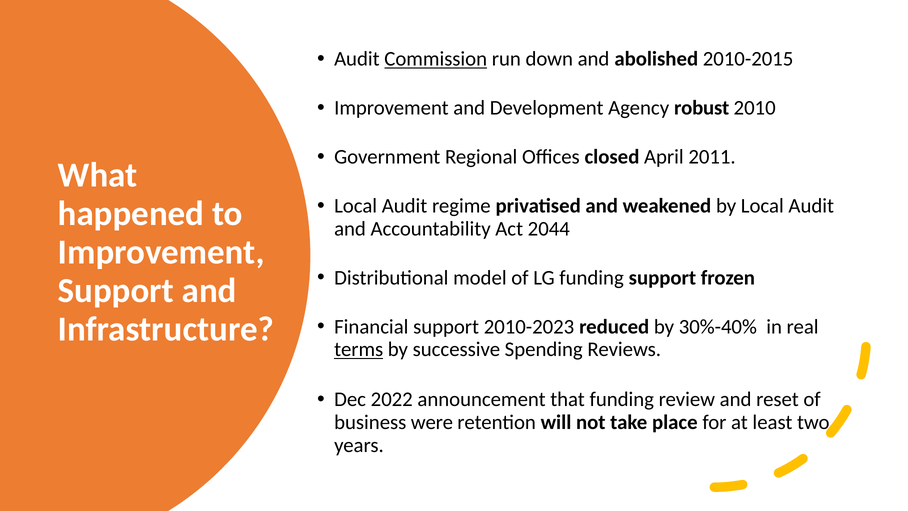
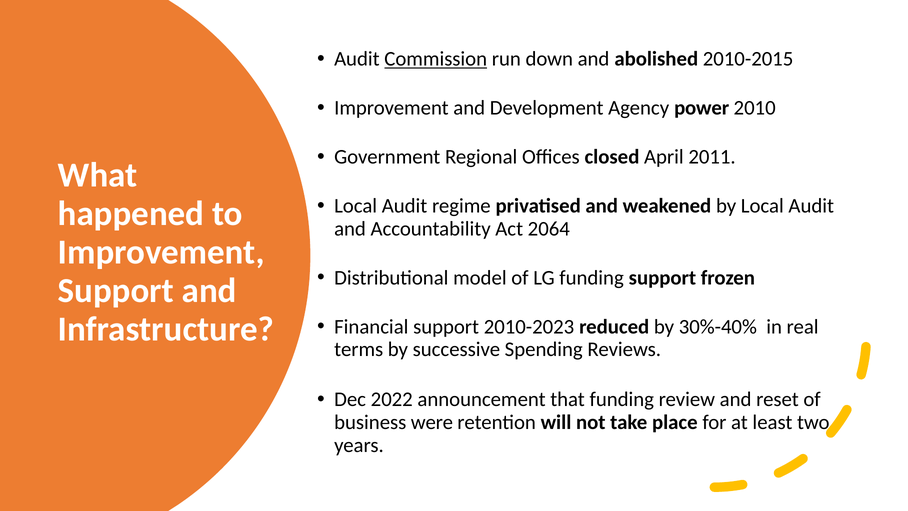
robust: robust -> power
2044: 2044 -> 2064
terms underline: present -> none
